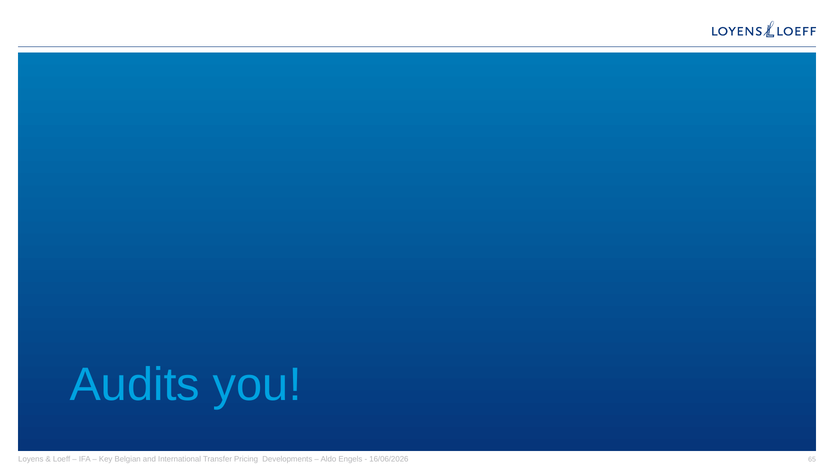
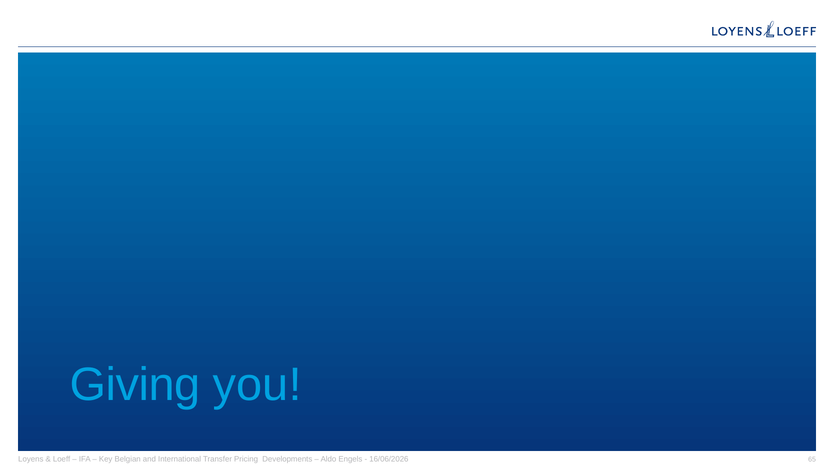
Audits: Audits -> Giving
